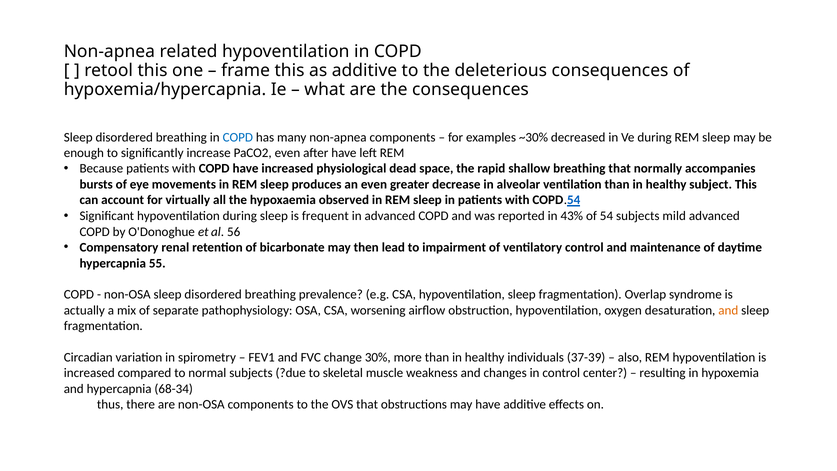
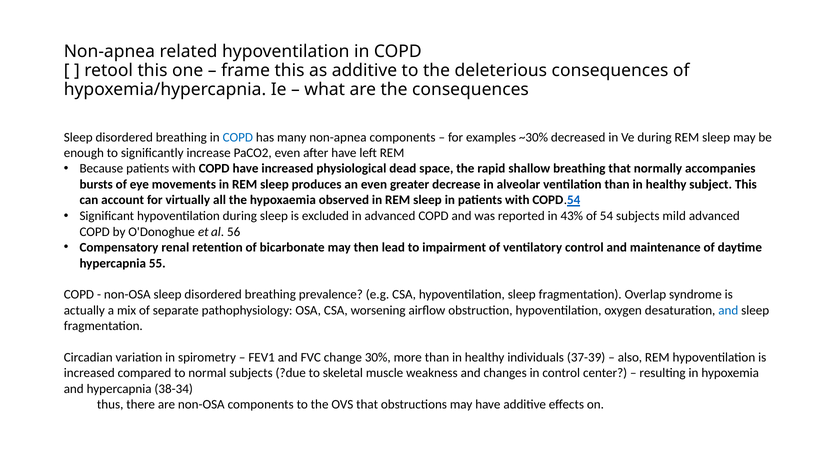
frequent: frequent -> excluded
and at (728, 310) colour: orange -> blue
68-34: 68-34 -> 38-34
